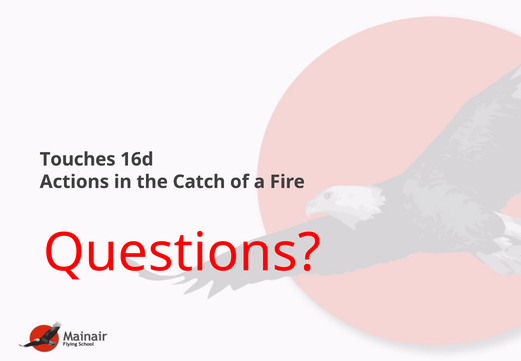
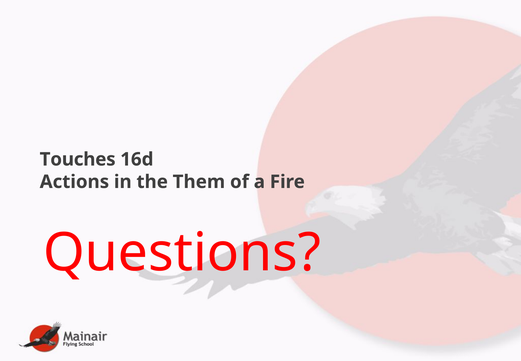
Catch: Catch -> Them
